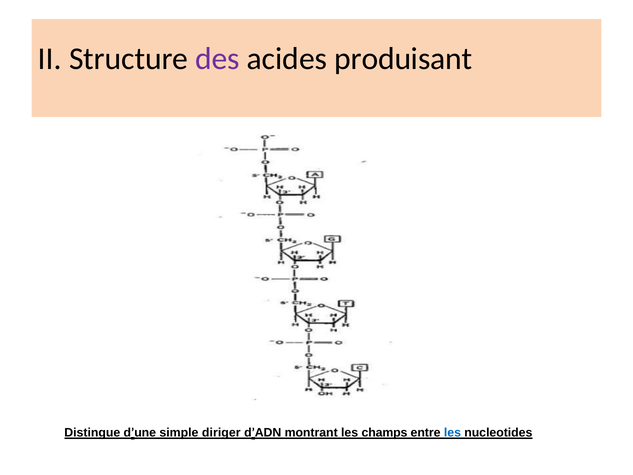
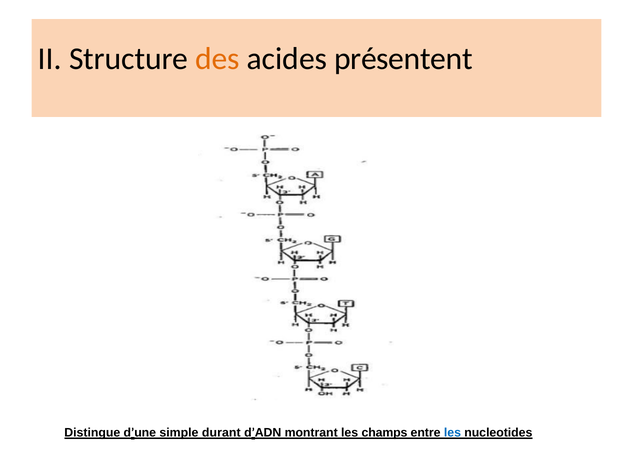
des colour: purple -> orange
produisant: produisant -> présentent
diriger: diriger -> durant
